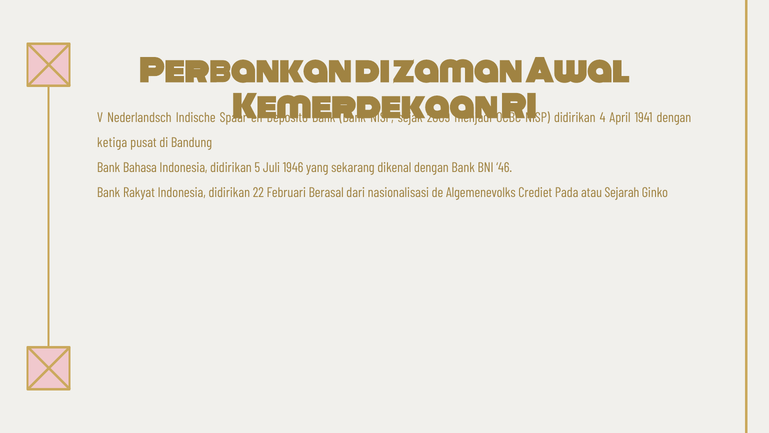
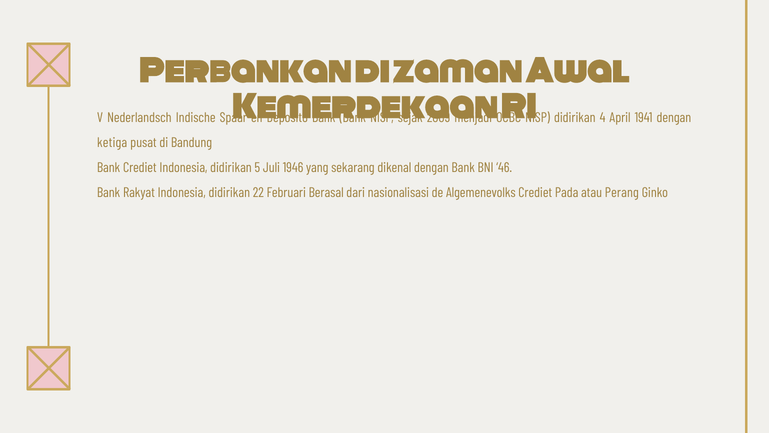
Bank Bahasa: Bahasa -> Crediet
Sejarah: Sejarah -> Perang
